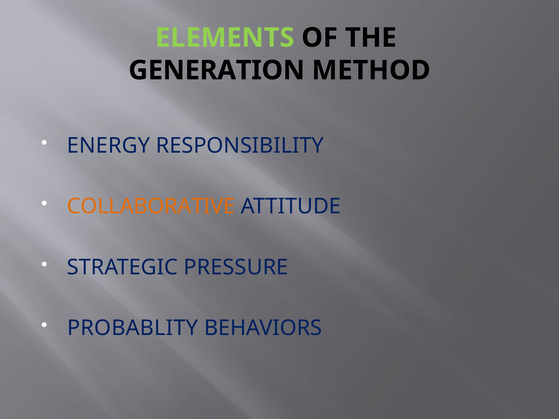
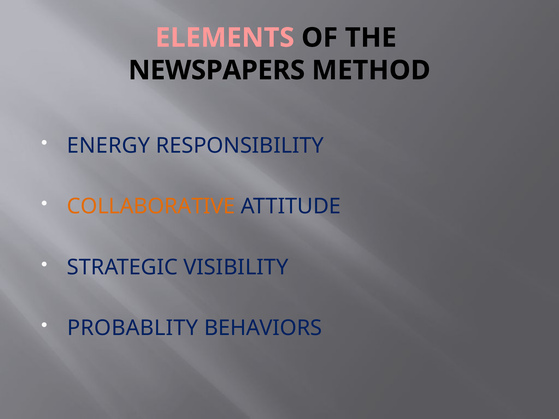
ELEMENTS colour: light green -> pink
GENERATION: GENERATION -> NEWSPAPERS
PRESSURE: PRESSURE -> VISIBILITY
